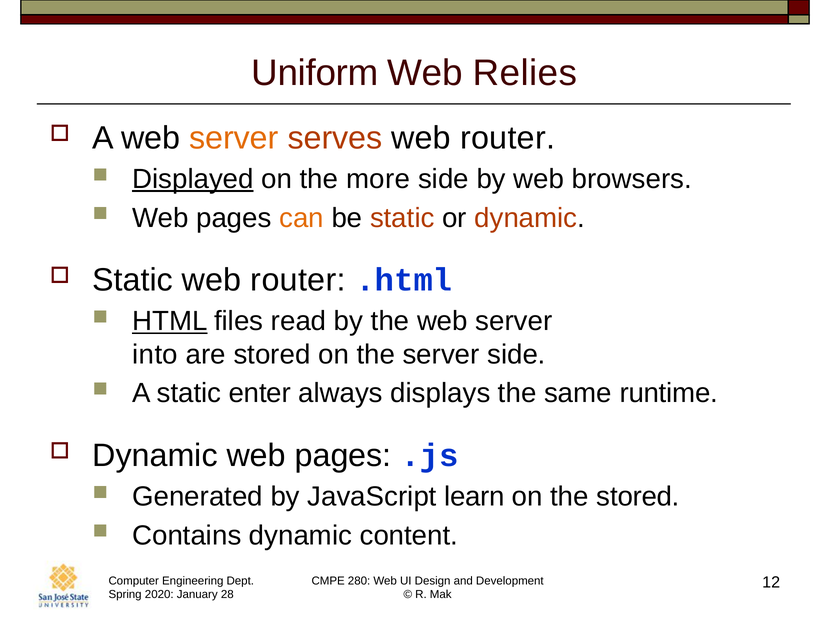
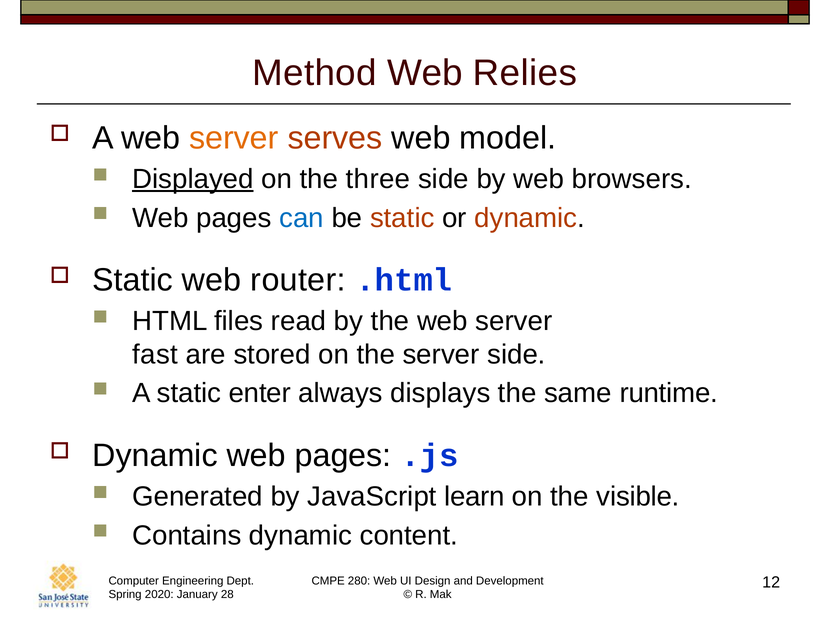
Uniform: Uniform -> Method
serves web router: router -> model
more: more -> three
can colour: orange -> blue
HTML underline: present -> none
into: into -> fast
the stored: stored -> visible
